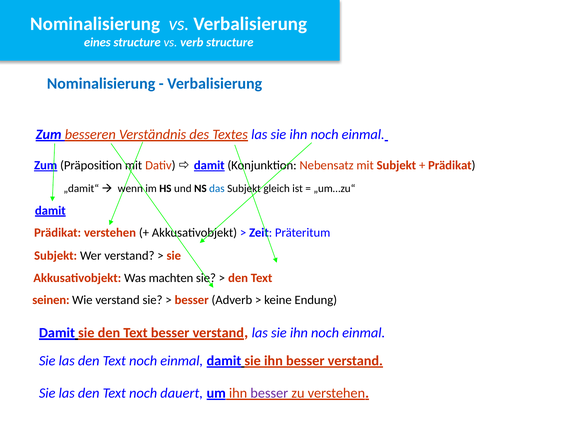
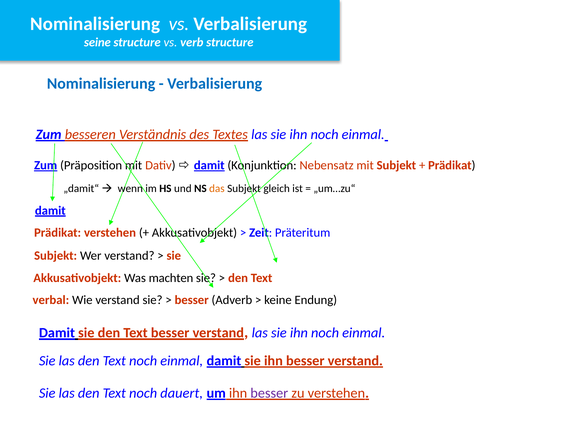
eines: eines -> seine
das colour: blue -> orange
seinen: seinen -> verbal
